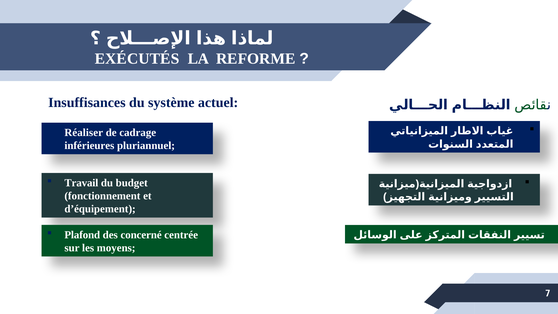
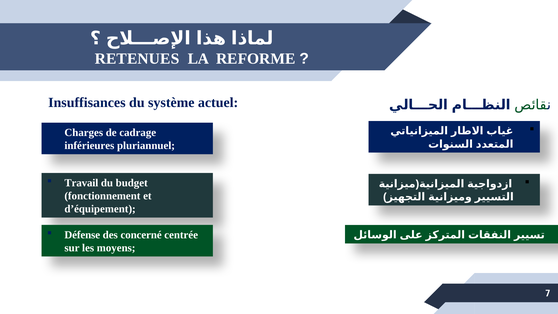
EXÉCUTÉS: EXÉCUTÉS -> RETENUES
Réaliser: Réaliser -> Charges
Plafond: Plafond -> Défense
